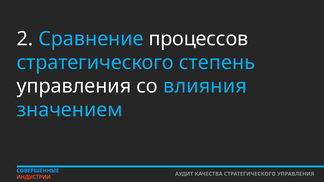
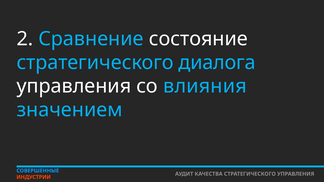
процессов: процессов -> состояние
степень: степень -> диалога
